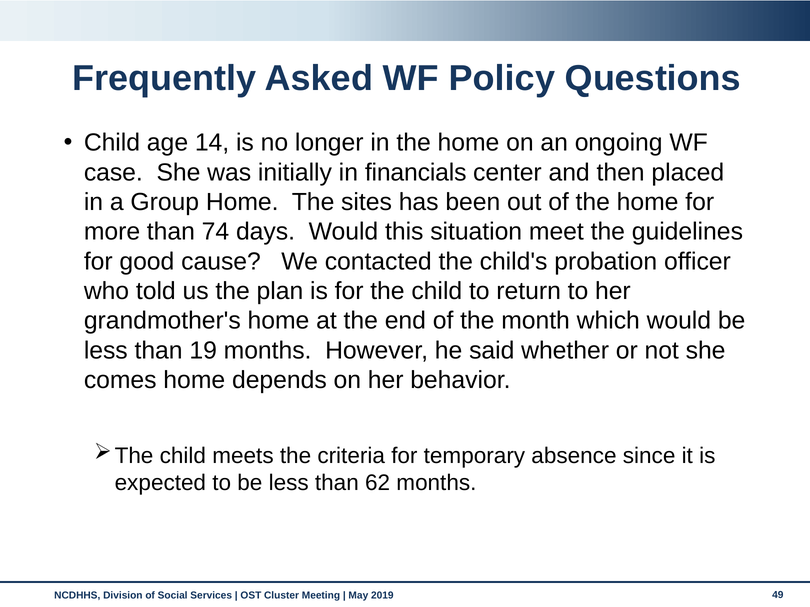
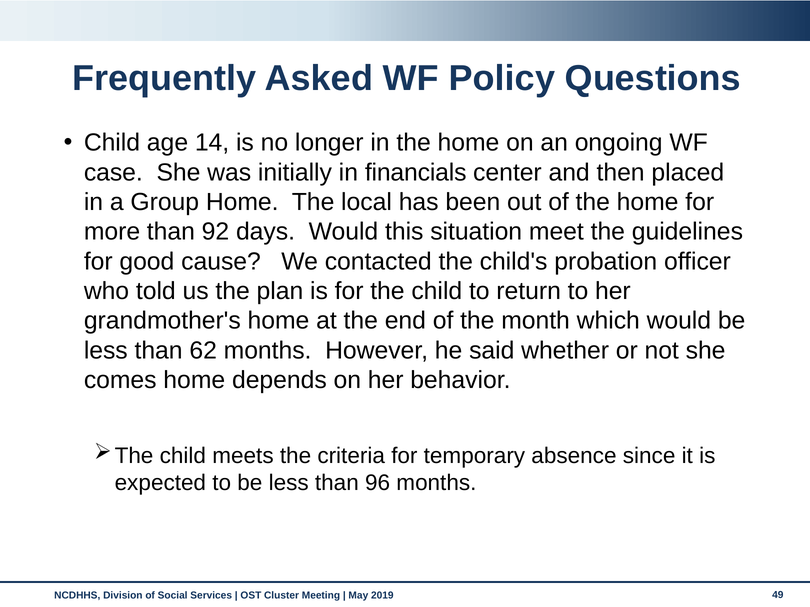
sites: sites -> local
74: 74 -> 92
19: 19 -> 62
62: 62 -> 96
